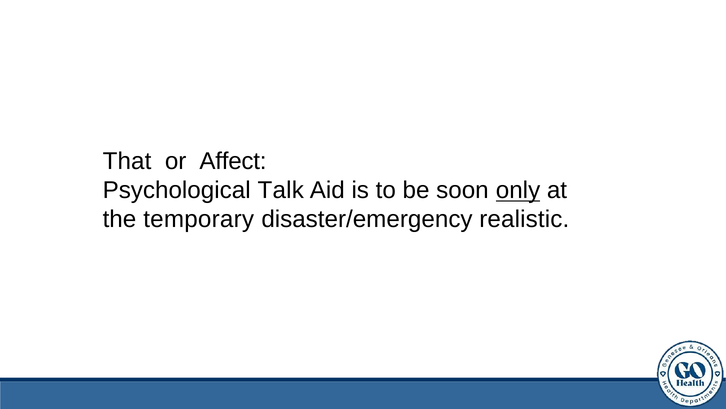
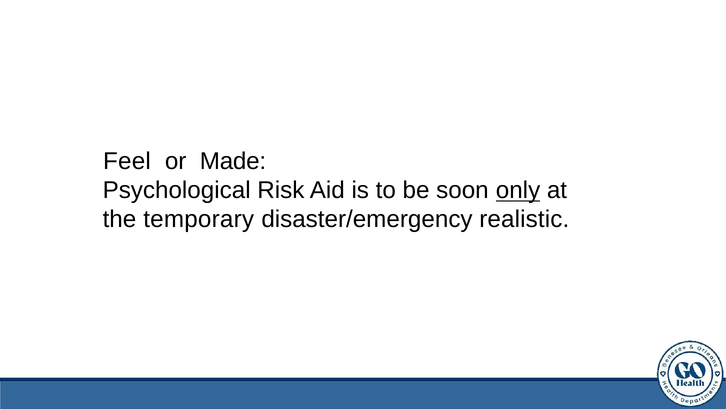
That: That -> Feel
Affect: Affect -> Made
Talk: Talk -> Risk
